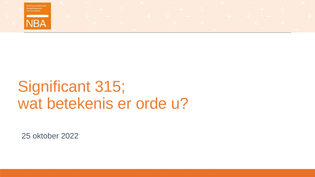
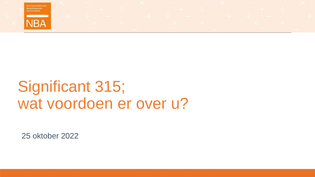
betekenis: betekenis -> voordoen
orde: orde -> over
